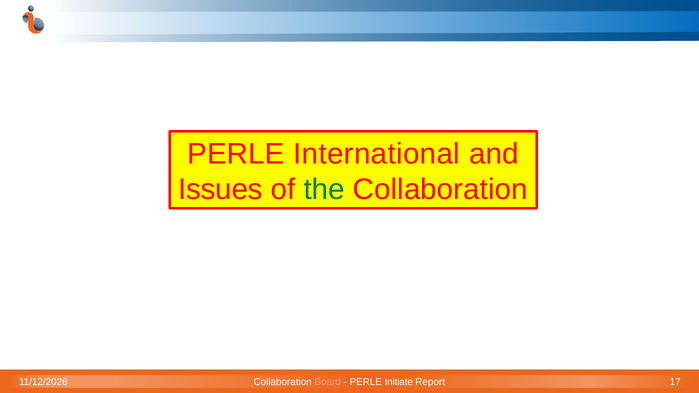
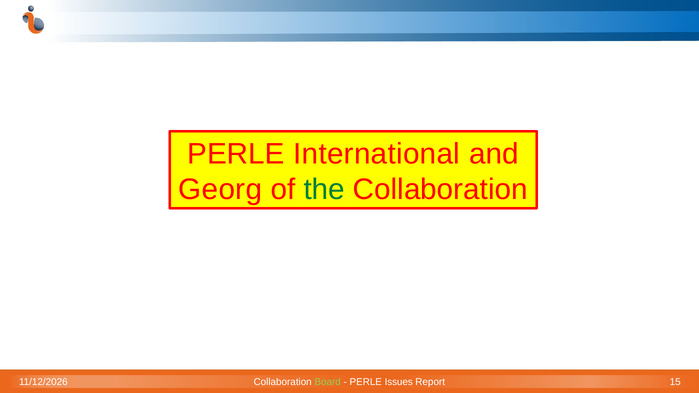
Issues: Issues -> Georg
Board colour: pink -> light green
Initiate: Initiate -> Issues
17: 17 -> 15
